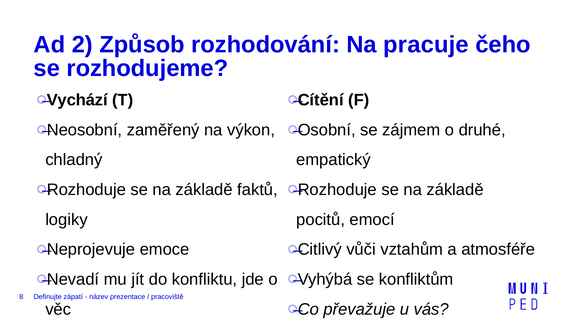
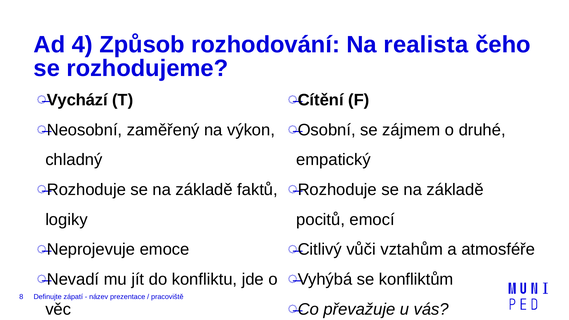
2: 2 -> 4
pracuje: pracuje -> realista
